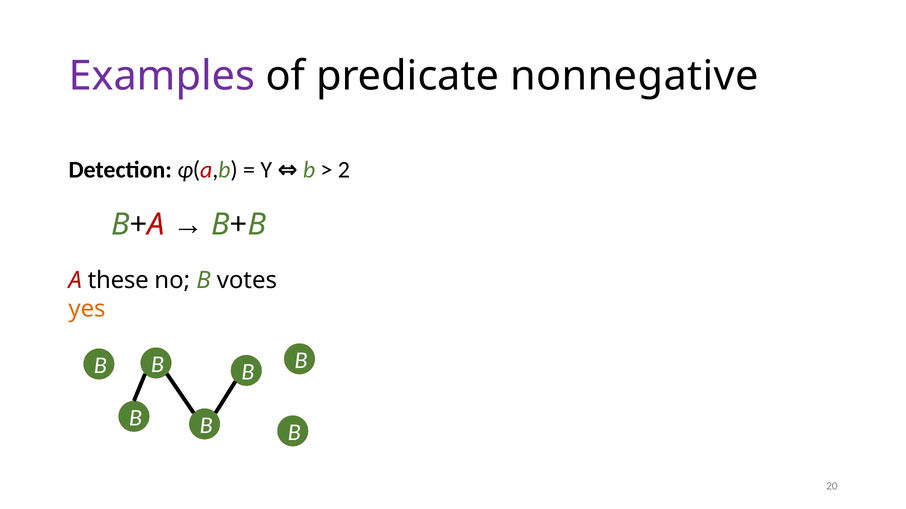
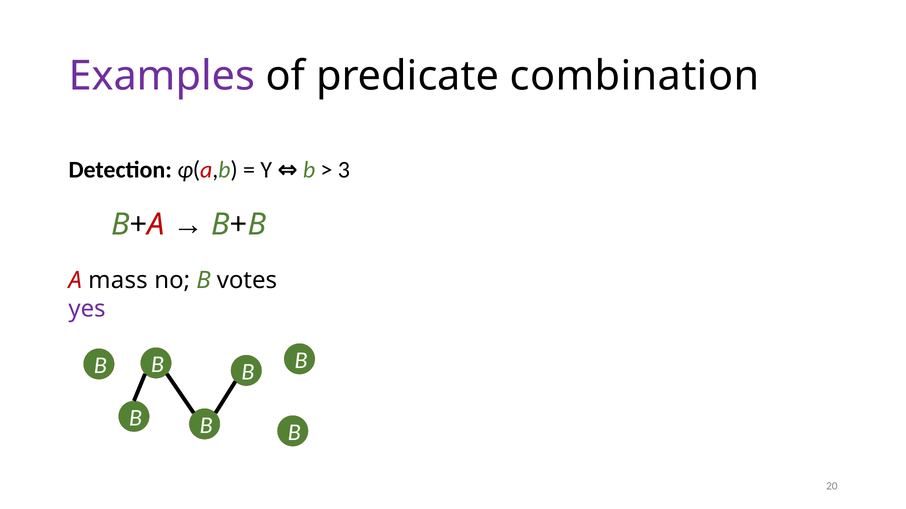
nonnegative: nonnegative -> combination
2: 2 -> 3
these: these -> mass
yes colour: orange -> purple
